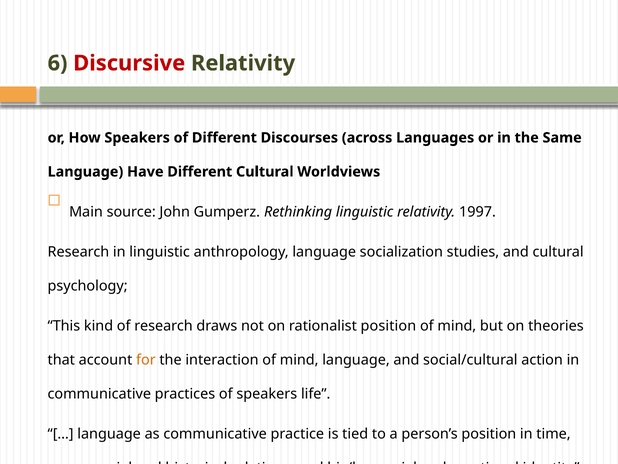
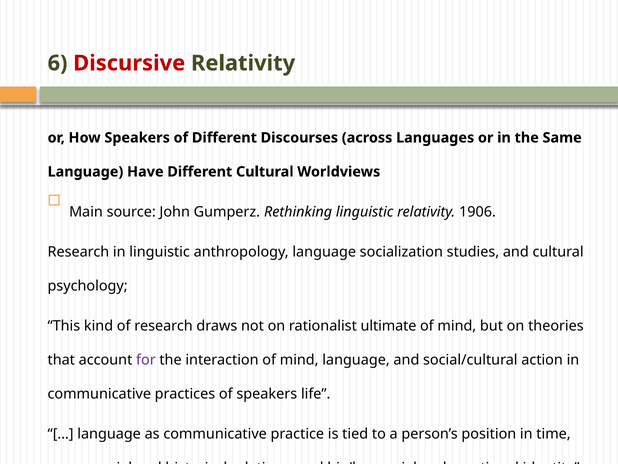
1997: 1997 -> 1906
rationalist position: position -> ultimate
for colour: orange -> purple
